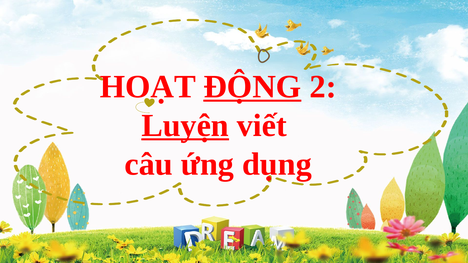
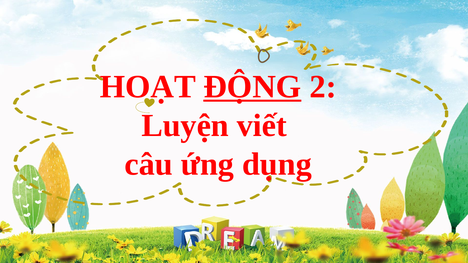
Luyện underline: present -> none
